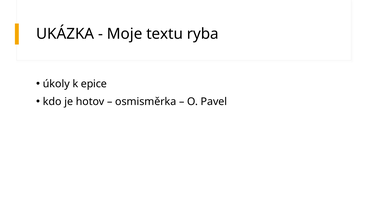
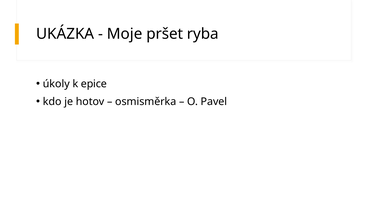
textu: textu -> pršet
